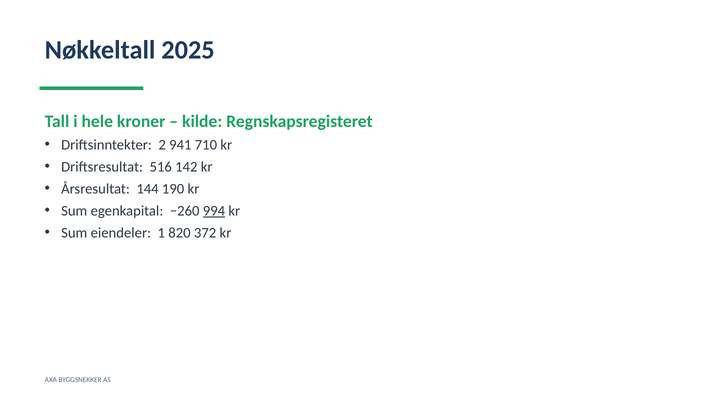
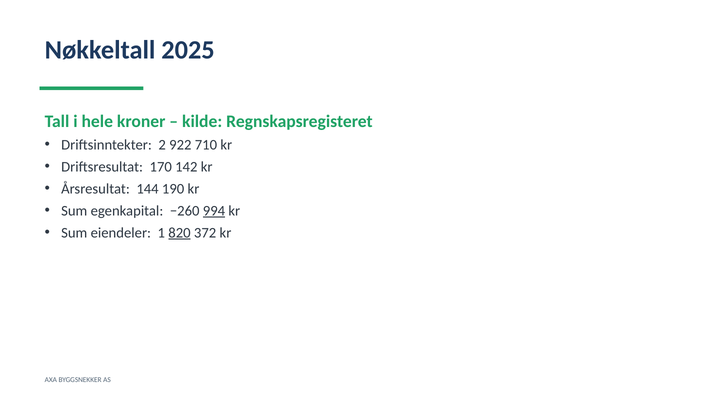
941: 941 -> 922
516: 516 -> 170
820 underline: none -> present
